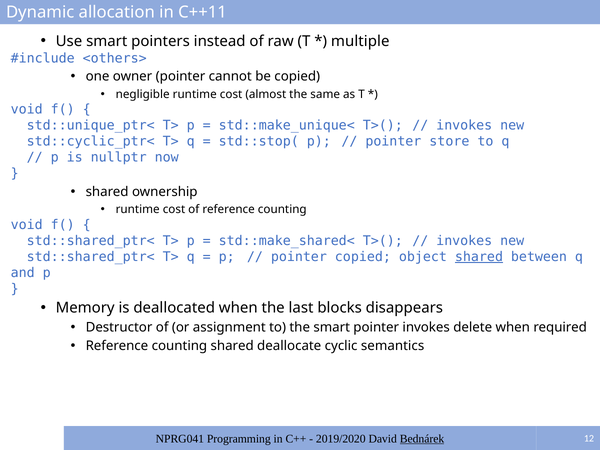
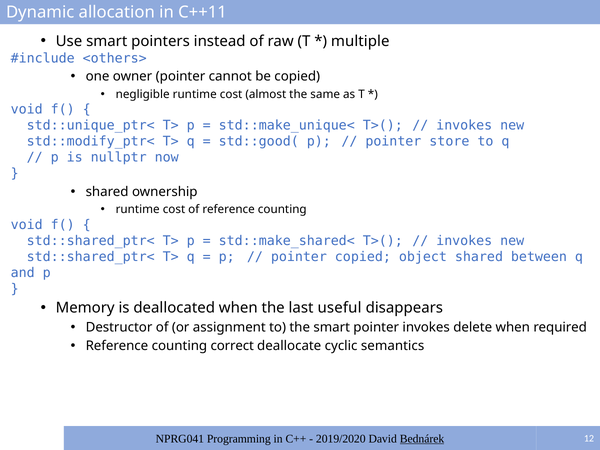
std::cyclic_ptr<: std::cyclic_ptr< -> std::modify_ptr<
std::stop(: std::stop( -> std::good(
shared at (479, 257) underline: present -> none
blocks: blocks -> useful
counting shared: shared -> correct
